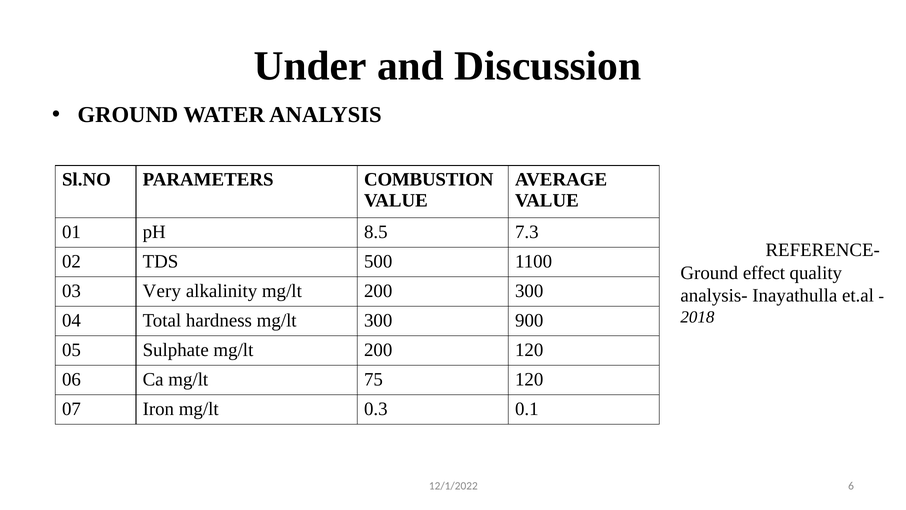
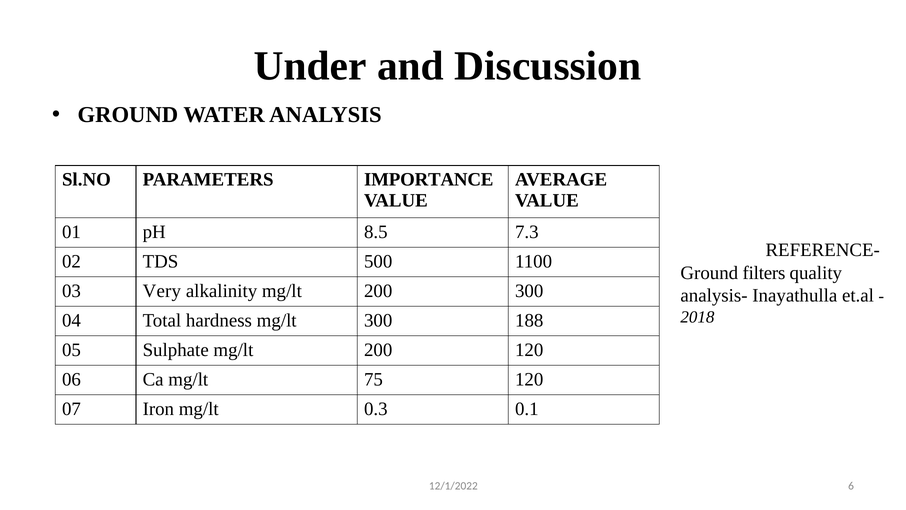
COMBUSTION: COMBUSTION -> IMPORTANCE
effect: effect -> filters
900: 900 -> 188
